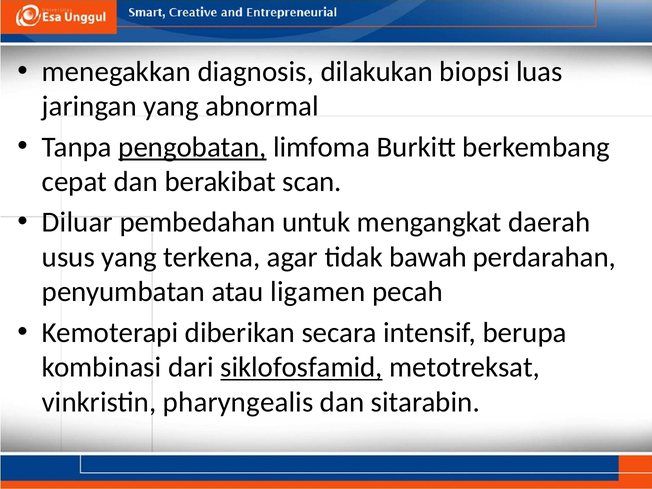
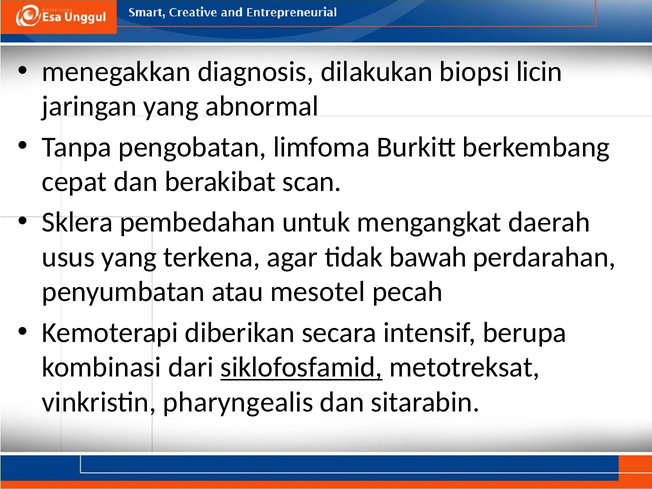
luas: luas -> licin
pengobatan underline: present -> none
Diluar: Diluar -> Sklera
ligamen: ligamen -> mesotel
